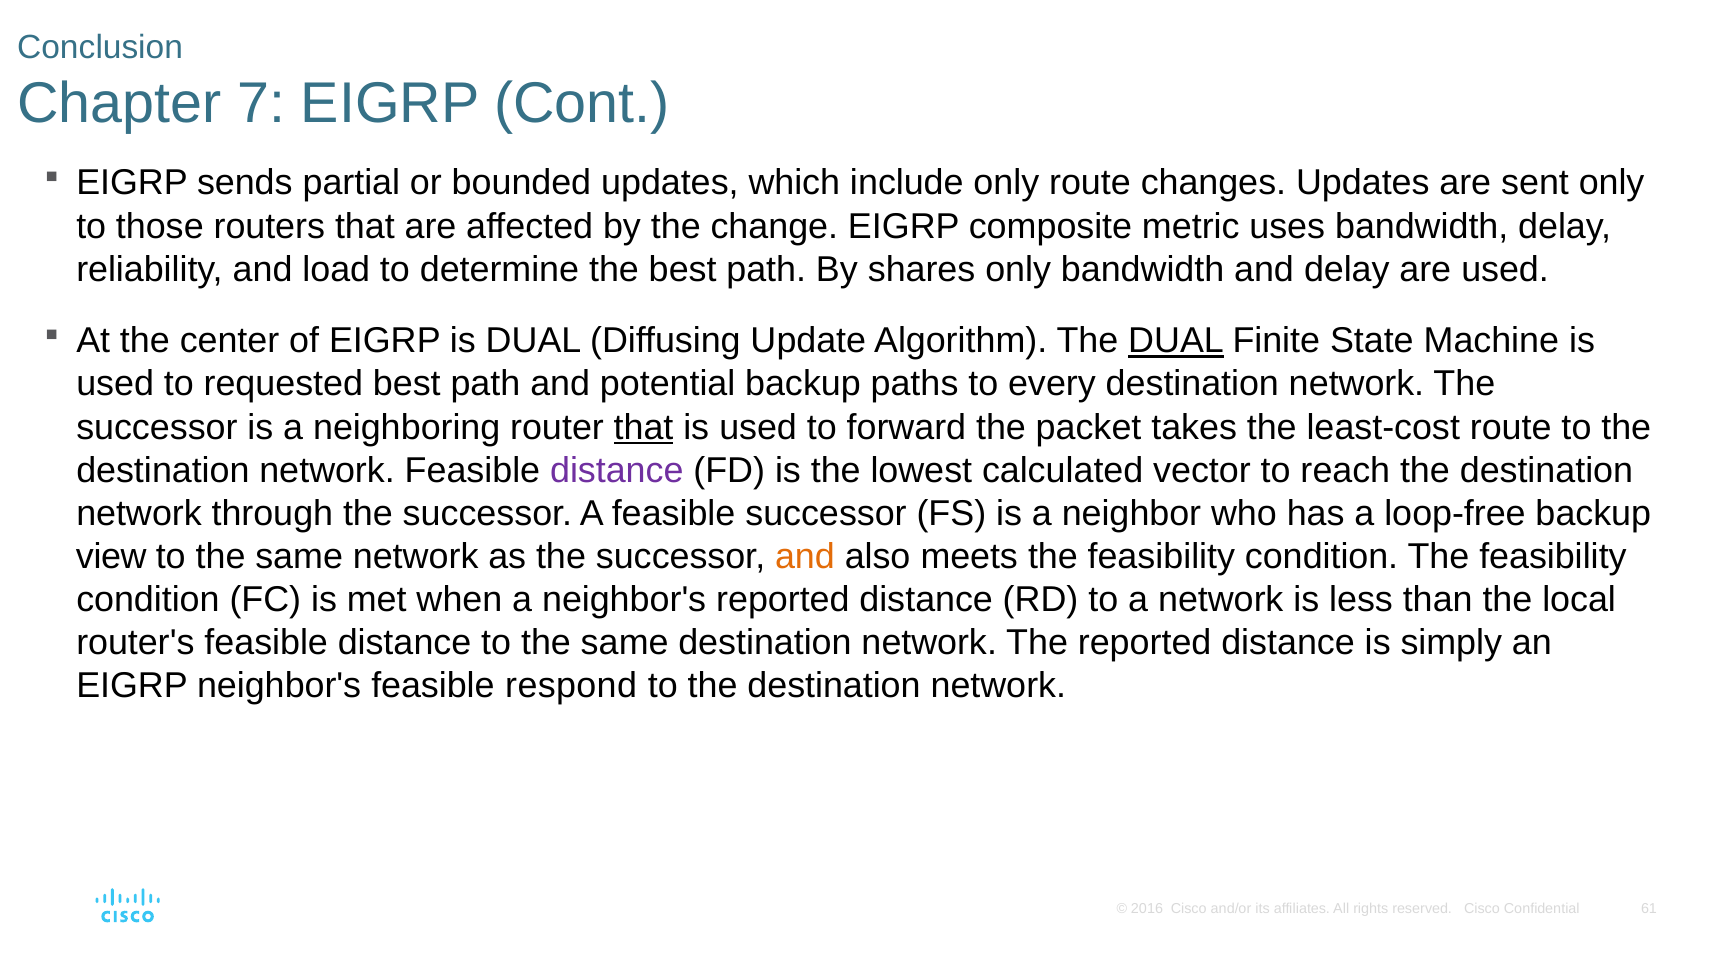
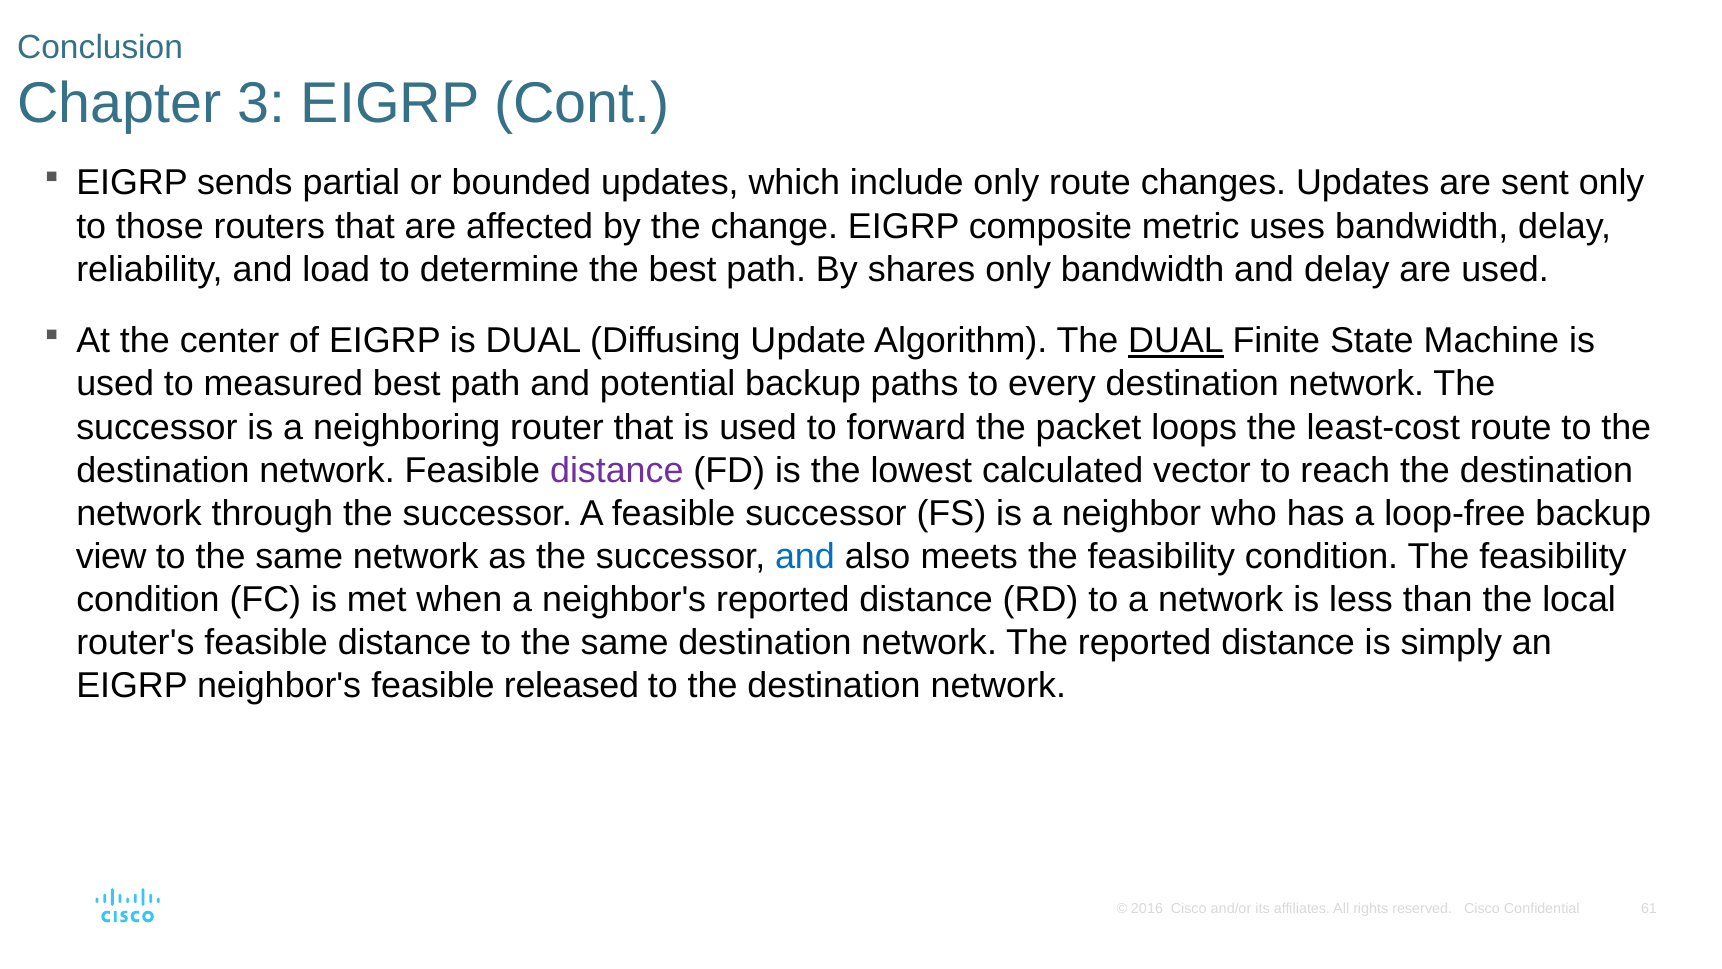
7: 7 -> 3
requested: requested -> measured
that at (644, 427) underline: present -> none
takes: takes -> loops
and at (805, 556) colour: orange -> blue
respond: respond -> released
